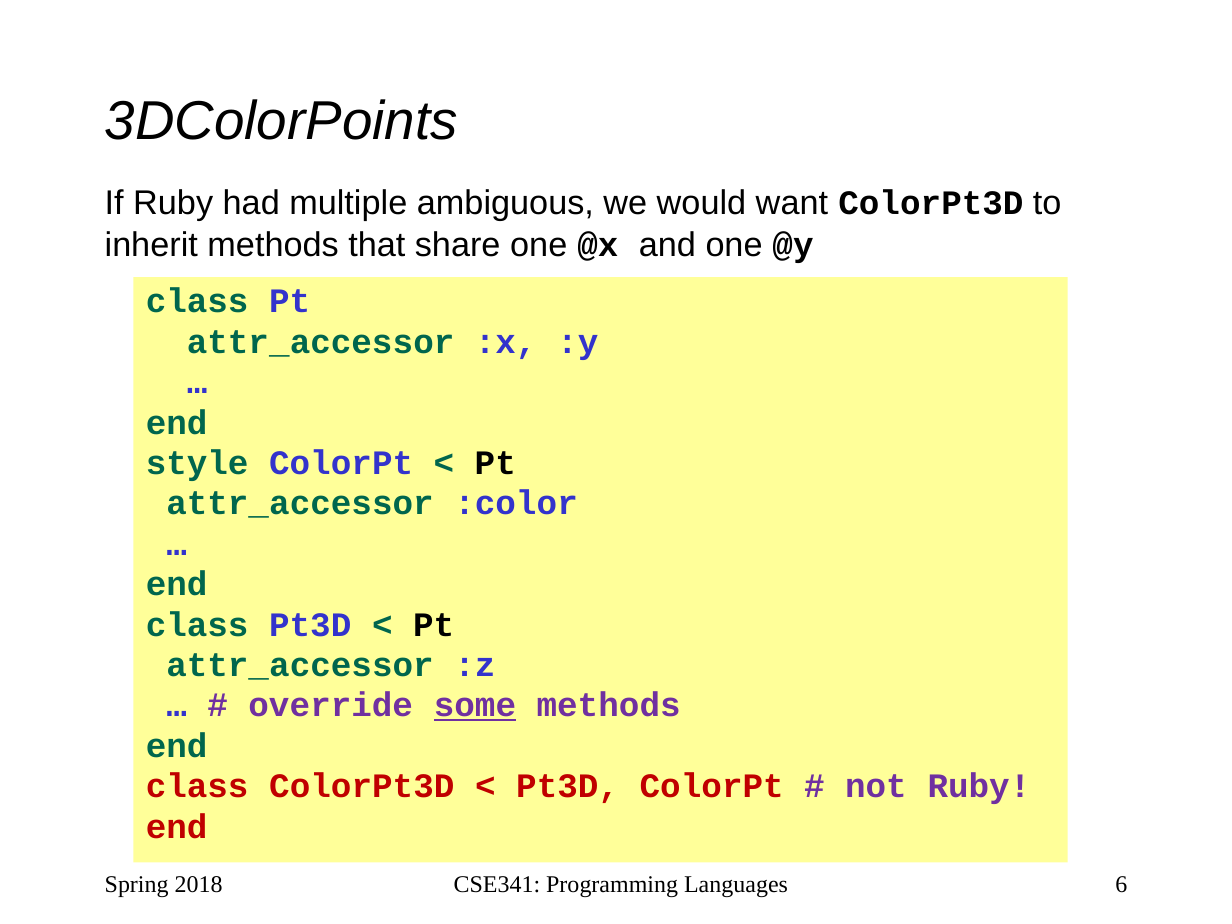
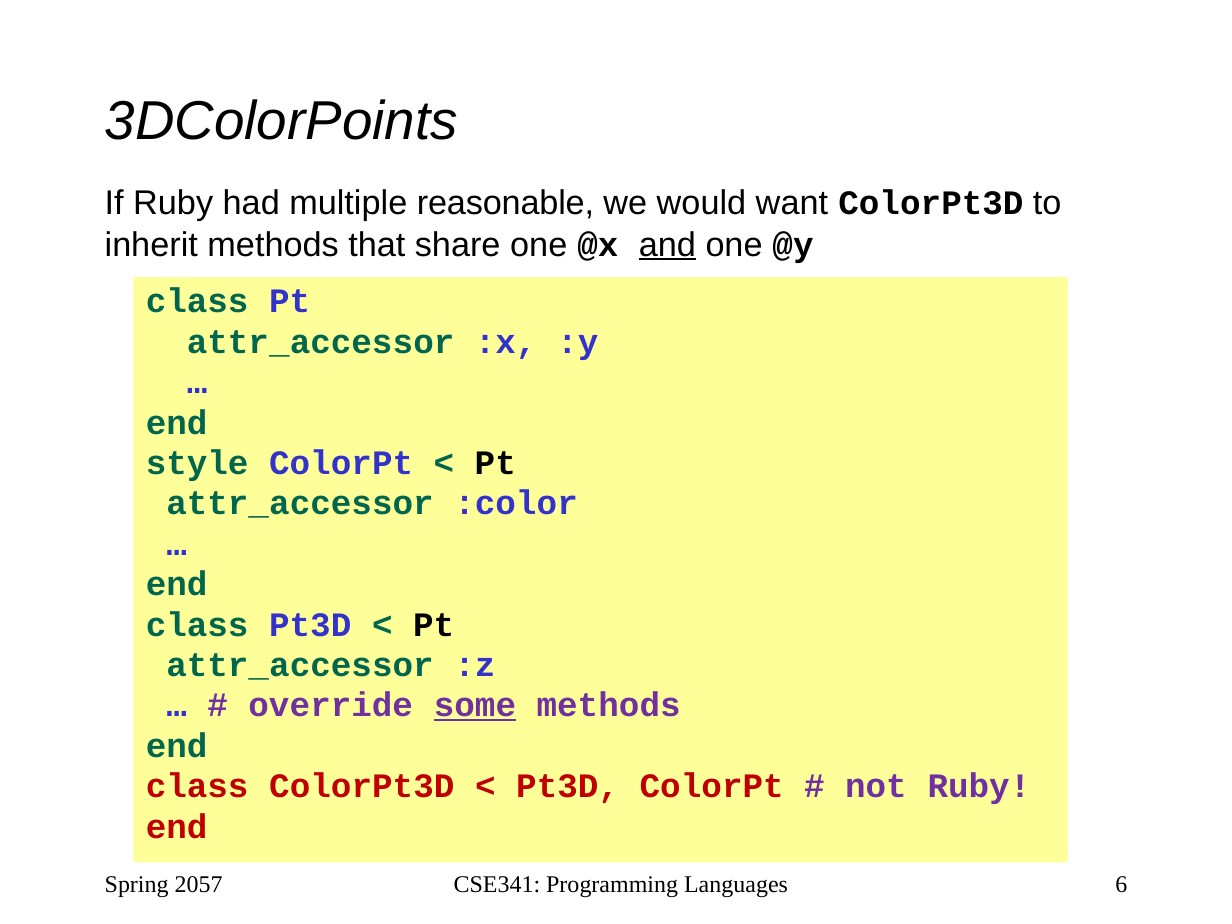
ambiguous: ambiguous -> reasonable
and underline: none -> present
2018: 2018 -> 2057
